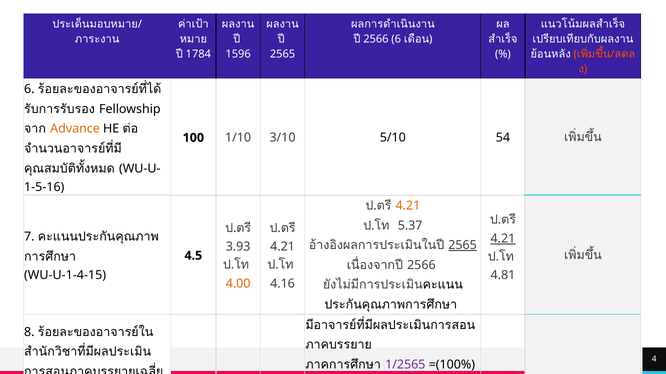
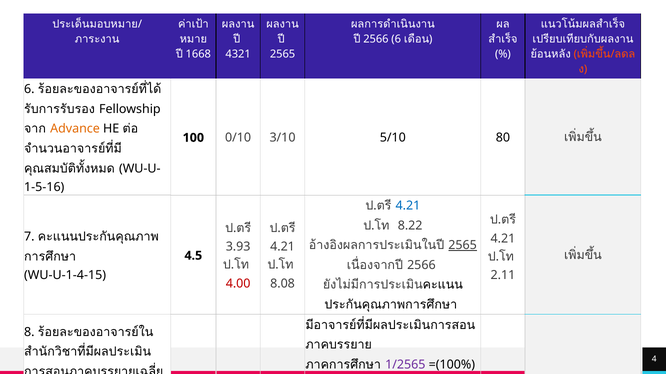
1596: 1596 -> 4321
1784: 1784 -> 1668
1/10: 1/10 -> 0/10
54: 54 -> 80
4.21 at (408, 206) colour: orange -> blue
5.37: 5.37 -> 8.22
4.21 at (503, 239) underline: present -> none
4.81: 4.81 -> 2.11
4.00 colour: orange -> red
4.16: 4.16 -> 8.08
